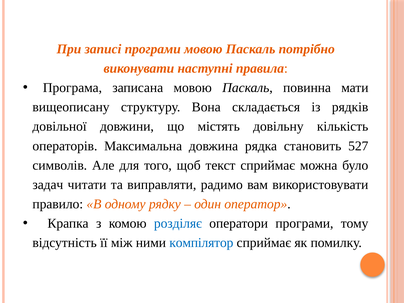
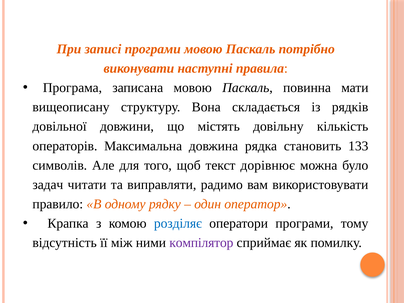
527: 527 -> 133
текст сприймає: сприймає -> дорівнює
компілятор colour: blue -> purple
